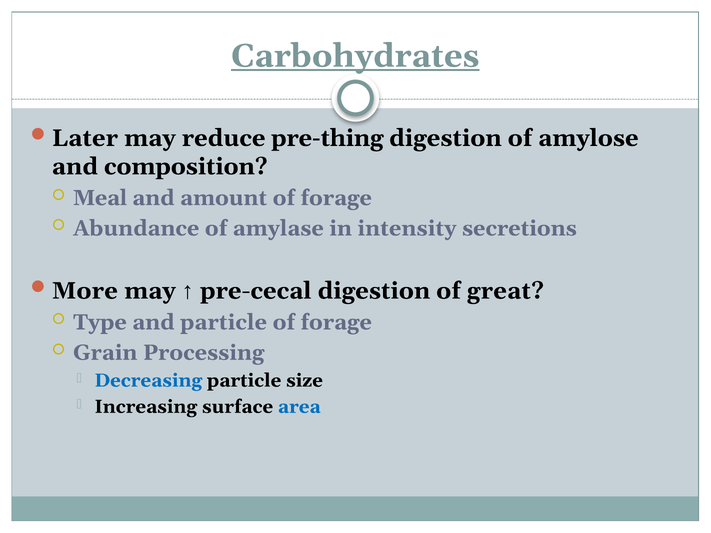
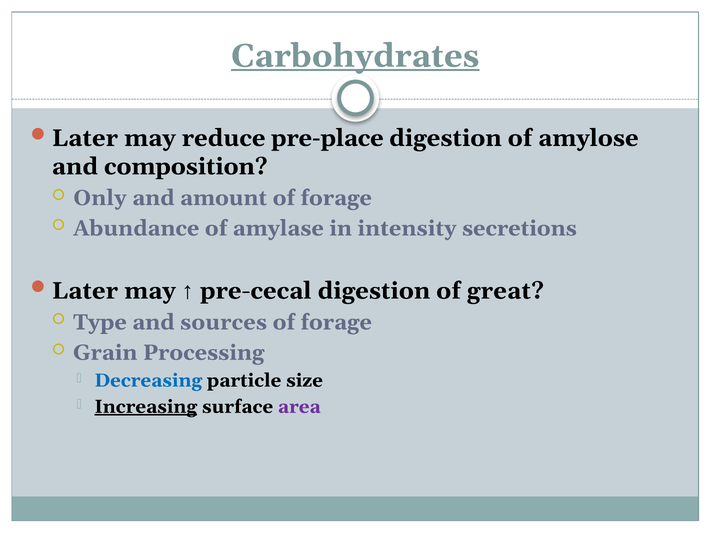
pre-thing: pre-thing -> pre-place
Meal: Meal -> Only
More at (85, 291): More -> Later
and particle: particle -> sources
Increasing underline: none -> present
area colour: blue -> purple
